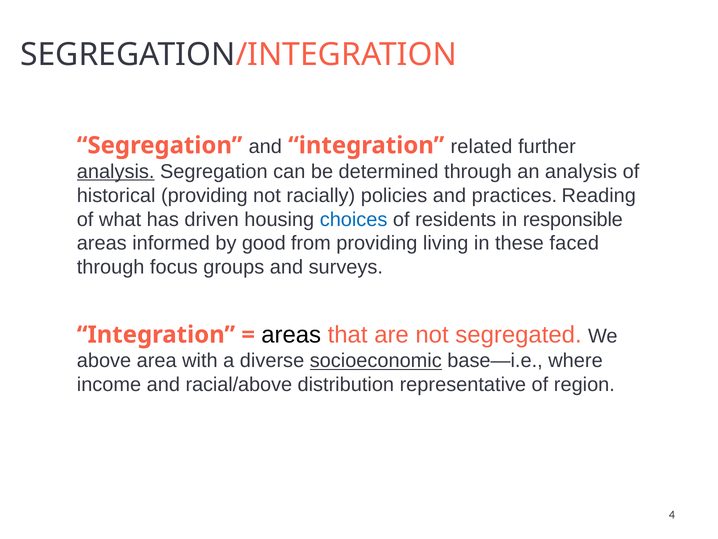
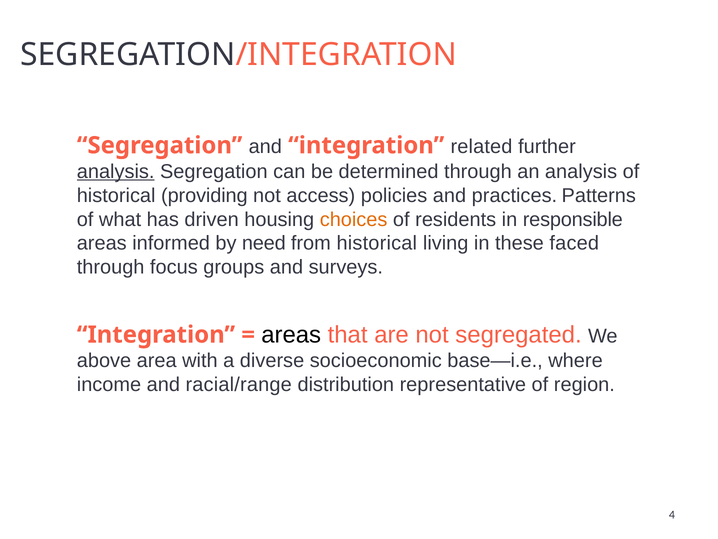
racially: racially -> access
Reading: Reading -> Patterns
choices colour: blue -> orange
good: good -> need
from providing: providing -> historical
socioeconomic underline: present -> none
racial/above: racial/above -> racial/range
